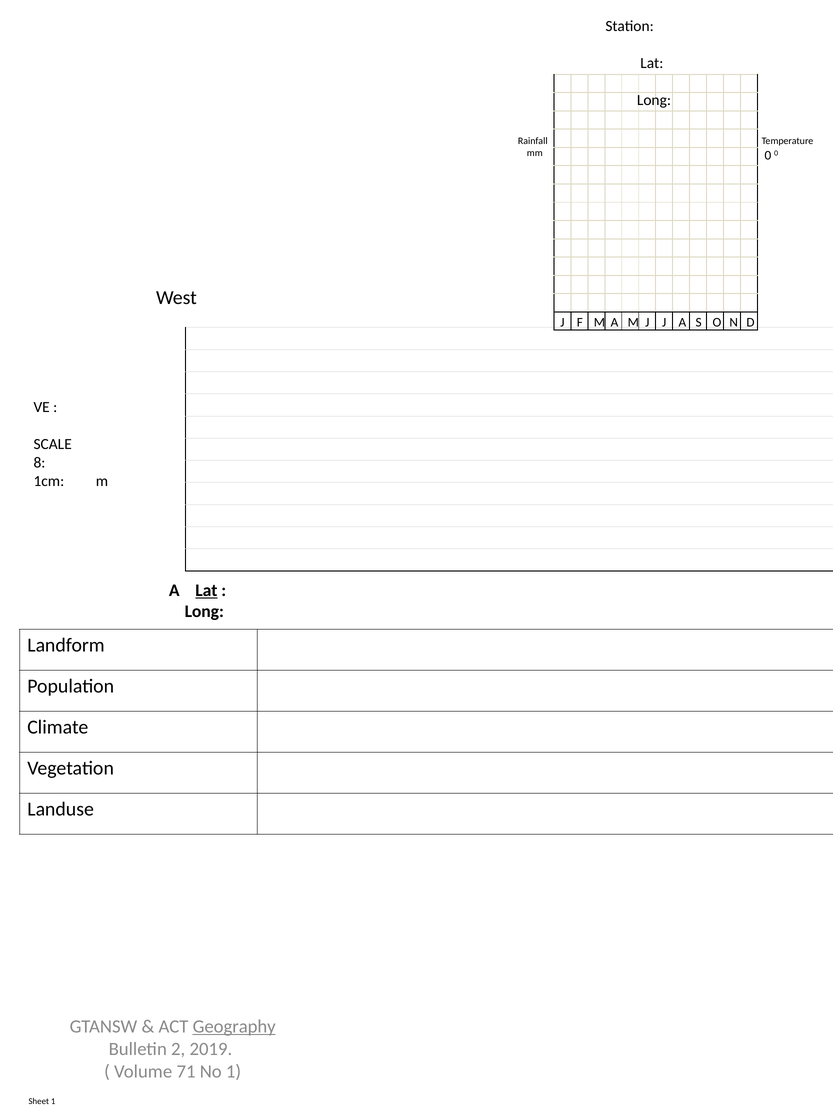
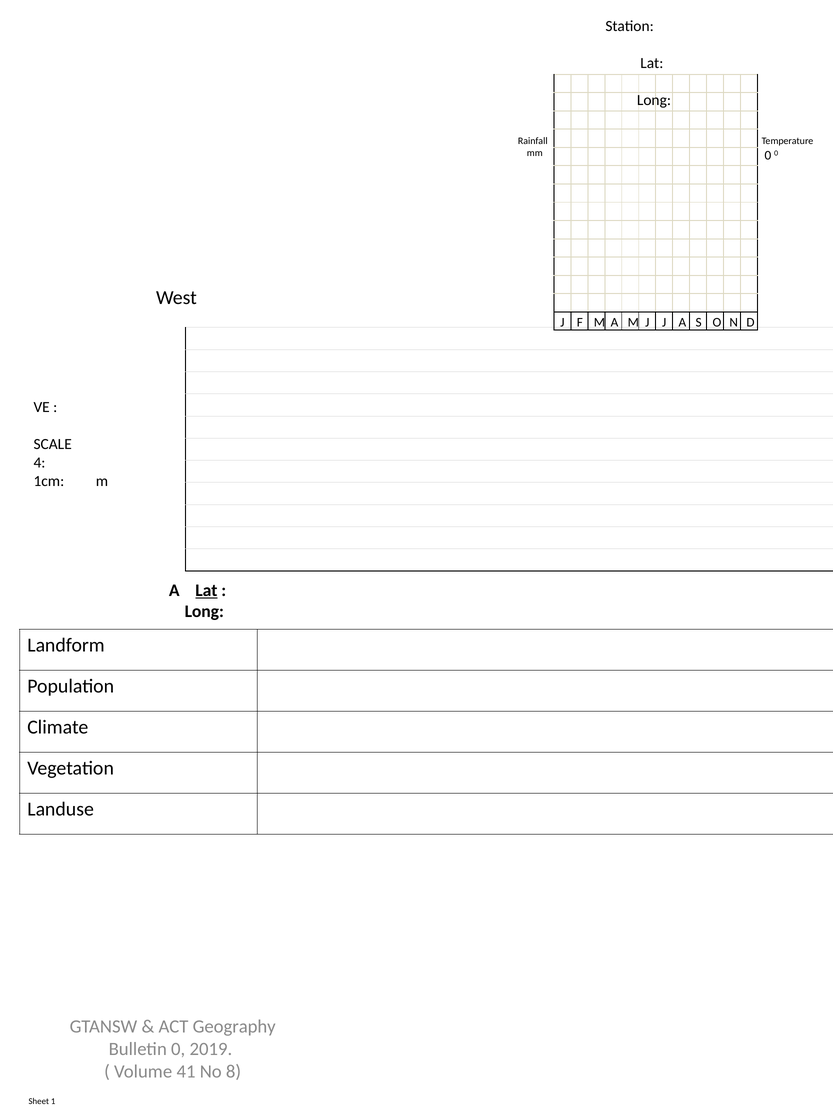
8: 8 -> 4
Geography underline: present -> none
Bulletin 2: 2 -> 0
71: 71 -> 41
No 1: 1 -> 8
